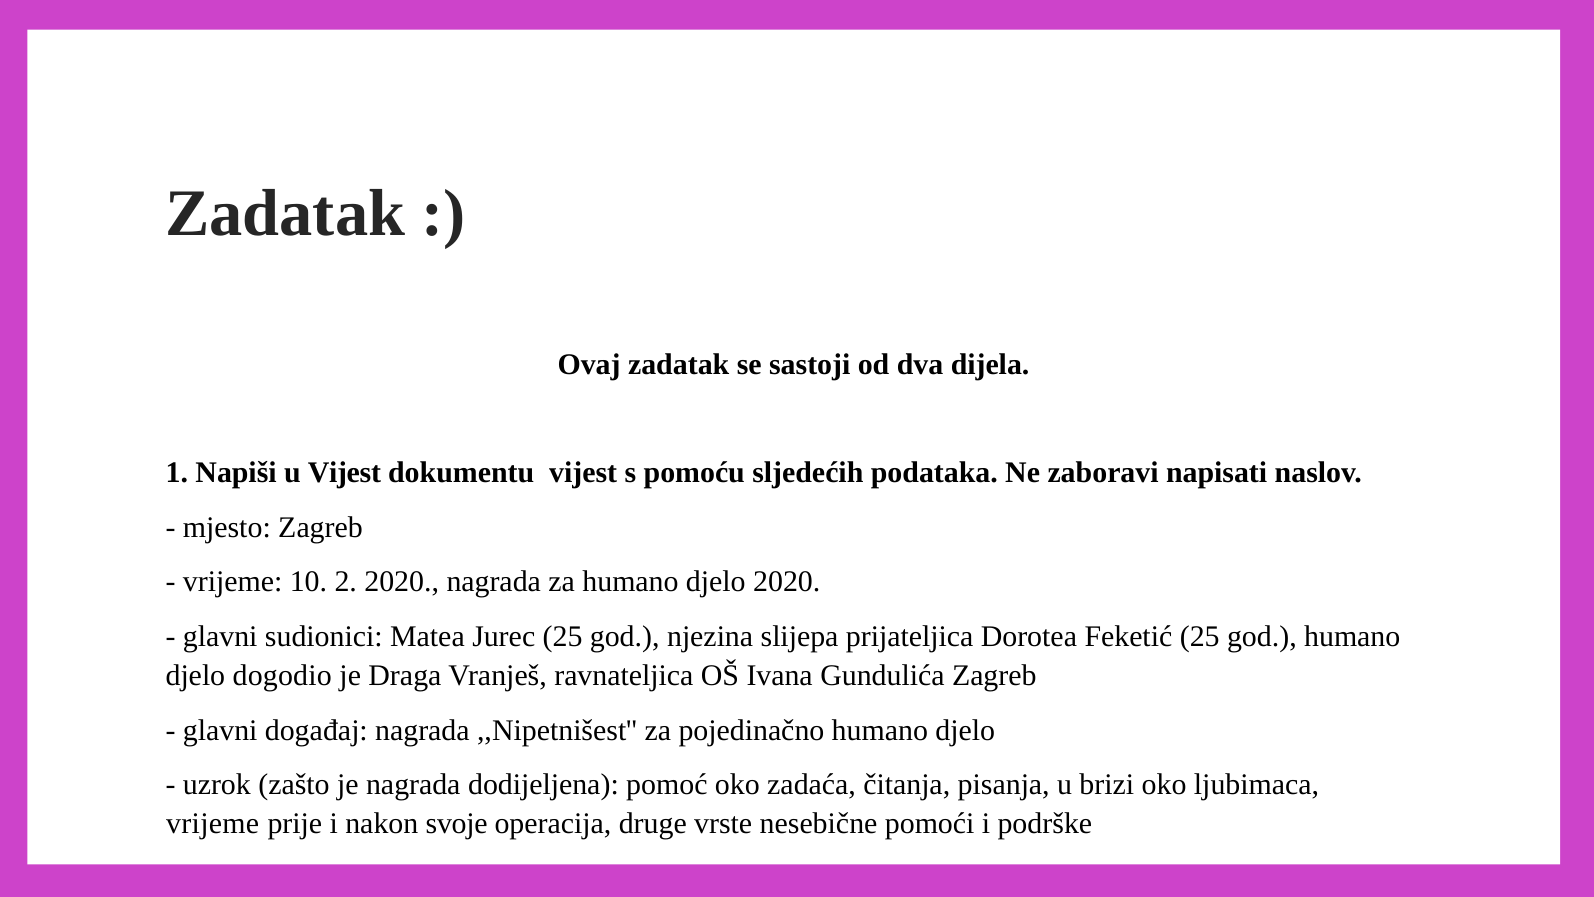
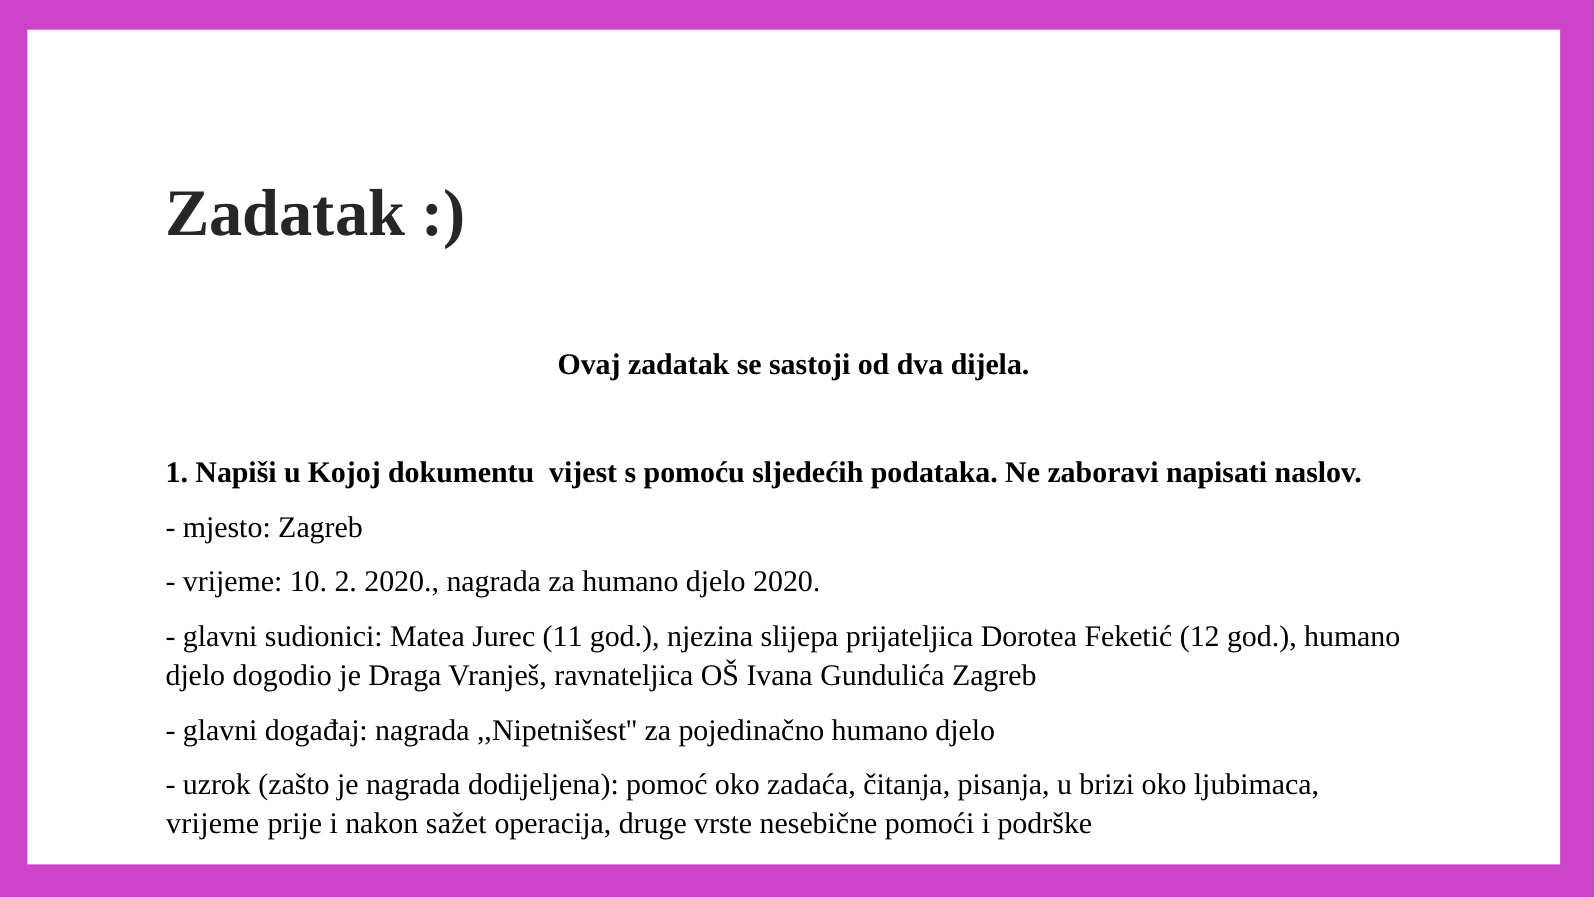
u Vijest: Vijest -> Kojoj
Jurec 25: 25 -> 11
Feketić 25: 25 -> 12
svoje: svoje -> sažet
